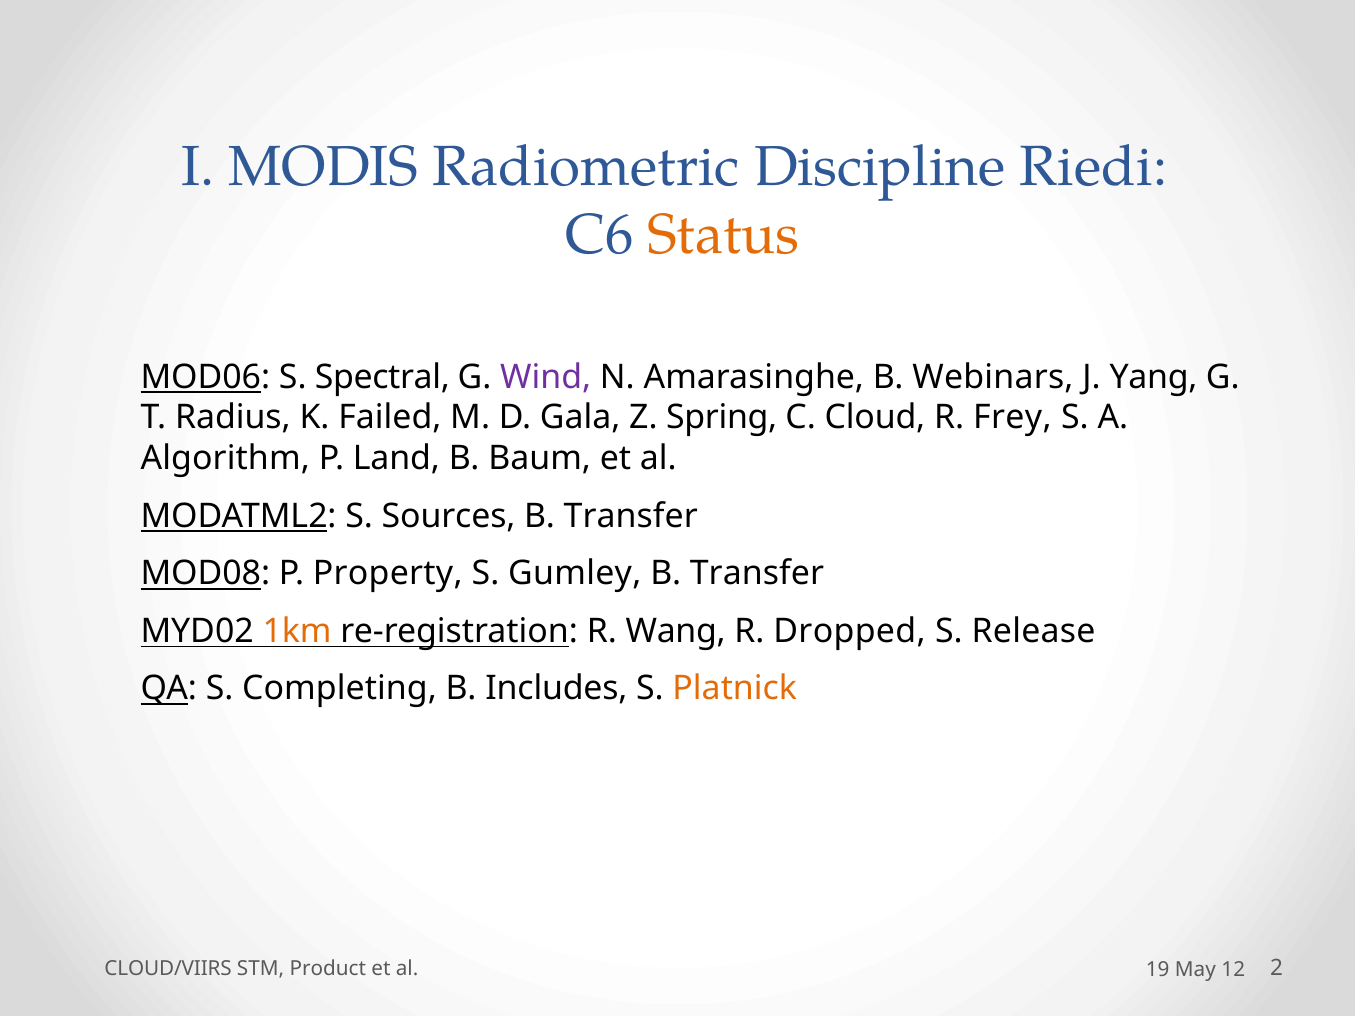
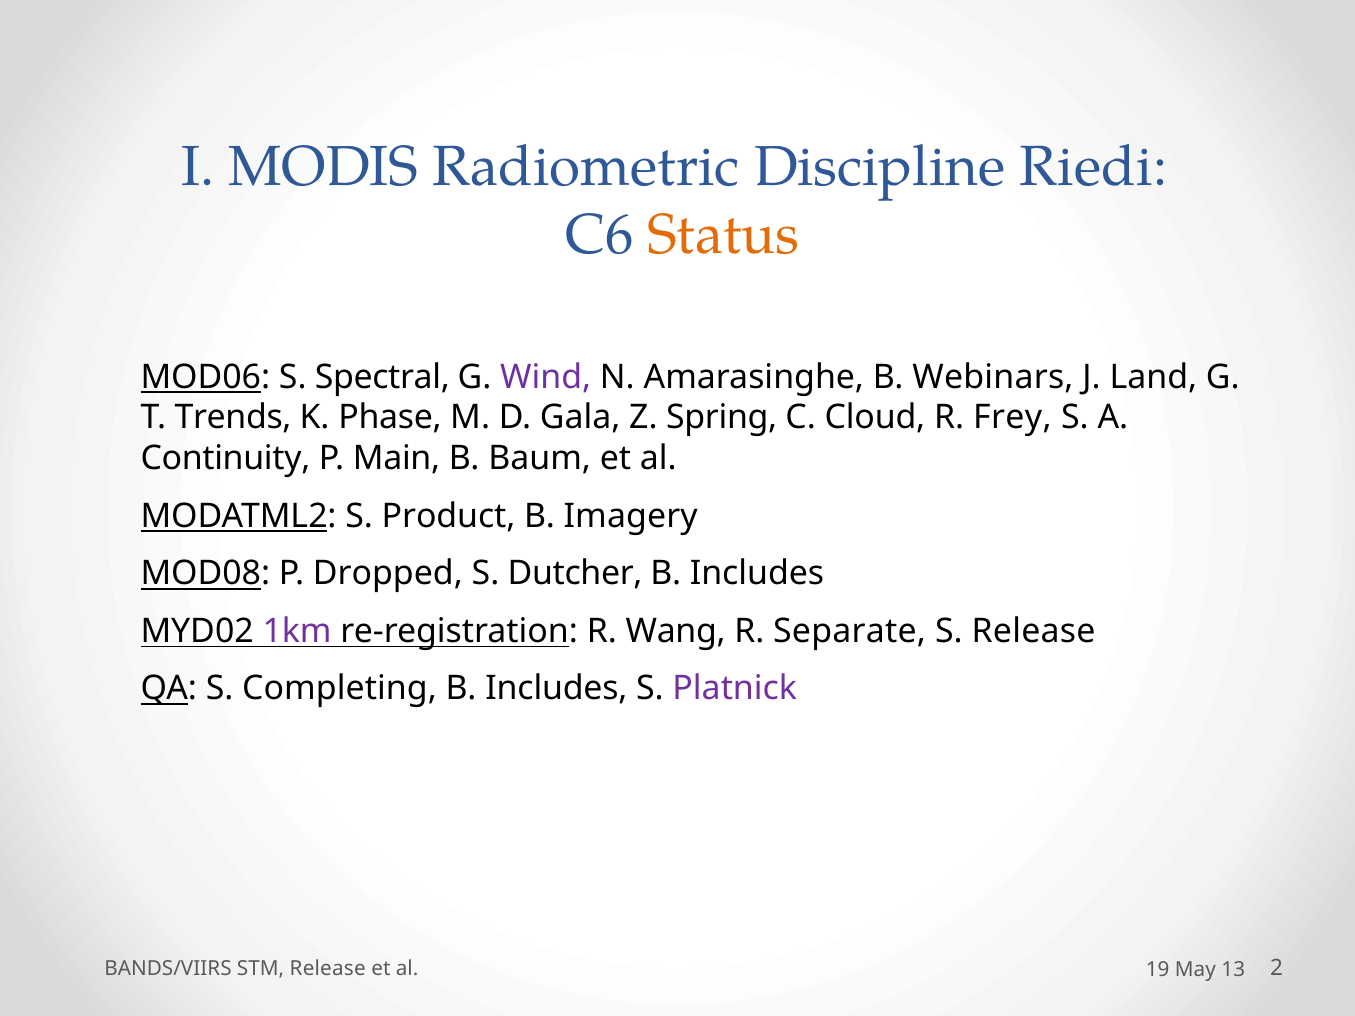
Yang: Yang -> Land
Radius: Radius -> Trends
Failed: Failed -> Phase
Algorithm: Algorithm -> Continuity
Land: Land -> Main
Sources: Sources -> Product
Transfer at (631, 516): Transfer -> Imagery
Property: Property -> Dropped
Gumley: Gumley -> Dutcher
Transfer at (757, 574): Transfer -> Includes
1km colour: orange -> purple
Dropped: Dropped -> Separate
Platnick colour: orange -> purple
CLOUD/VIIRS: CLOUD/VIIRS -> BANDS/VIIRS
STM Product: Product -> Release
12: 12 -> 13
